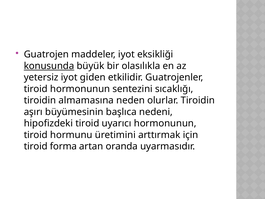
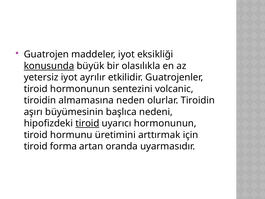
giden: giden -> ayrılır
sıcaklığı: sıcaklığı -> volcanic
tiroid at (87, 123) underline: none -> present
